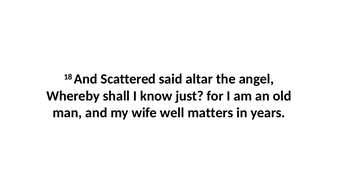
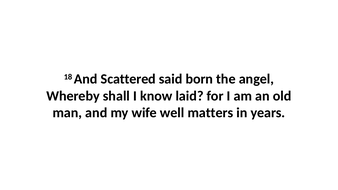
altar: altar -> born
just: just -> laid
